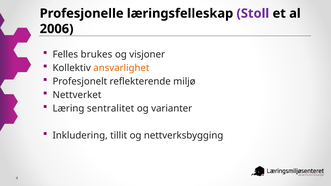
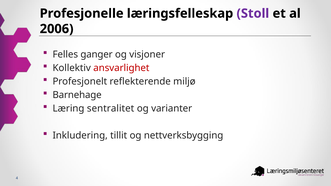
brukes: brukes -> ganger
ansvarlighet colour: orange -> red
Nettverket: Nettverket -> Barnehage
